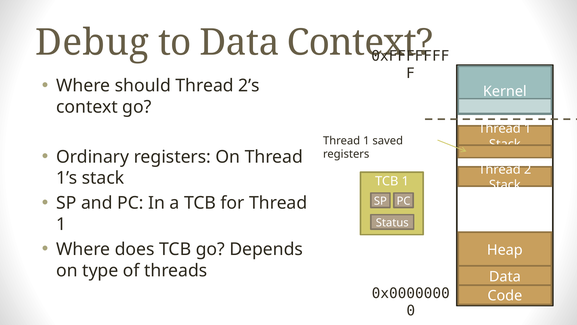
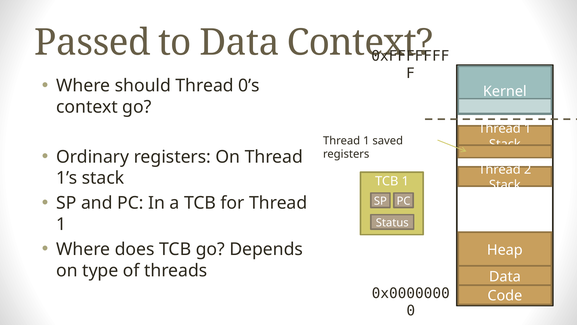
Debug: Debug -> Passed
2’s: 2’s -> 0’s
